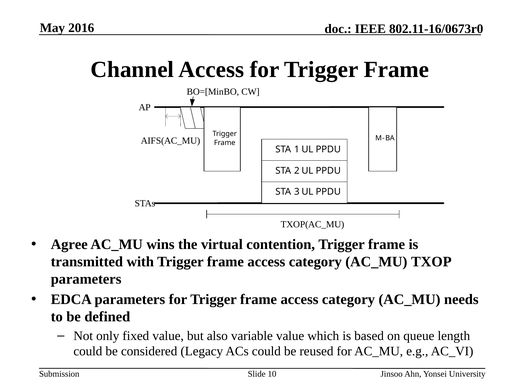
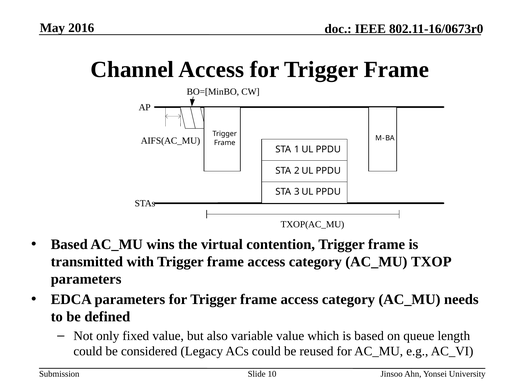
Agree at (69, 245): Agree -> Based
